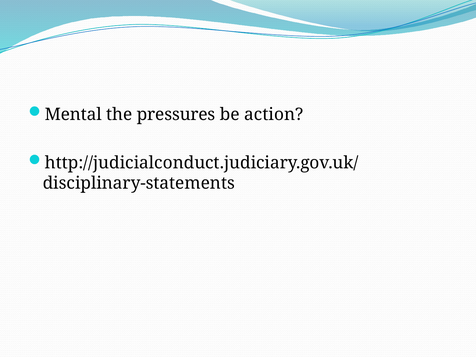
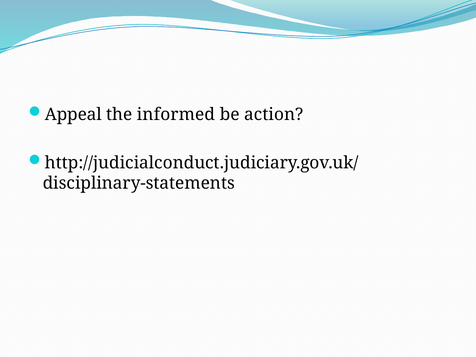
Mental: Mental -> Appeal
pressures: pressures -> informed
